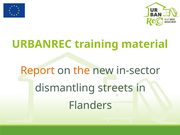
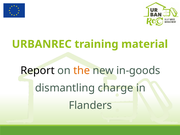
Report colour: orange -> black
in-sector: in-sector -> in-goods
streets: streets -> charge
